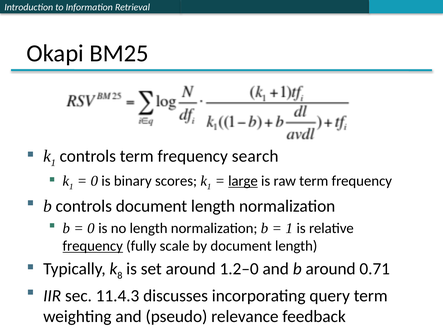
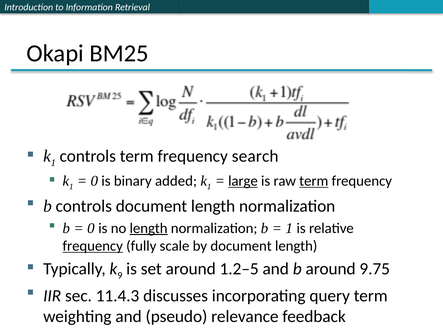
scores: scores -> added
term at (314, 181) underline: none -> present
length at (149, 228) underline: none -> present
8: 8 -> 9
1.2–0: 1.2–0 -> 1.2–5
0.71: 0.71 -> 9.75
